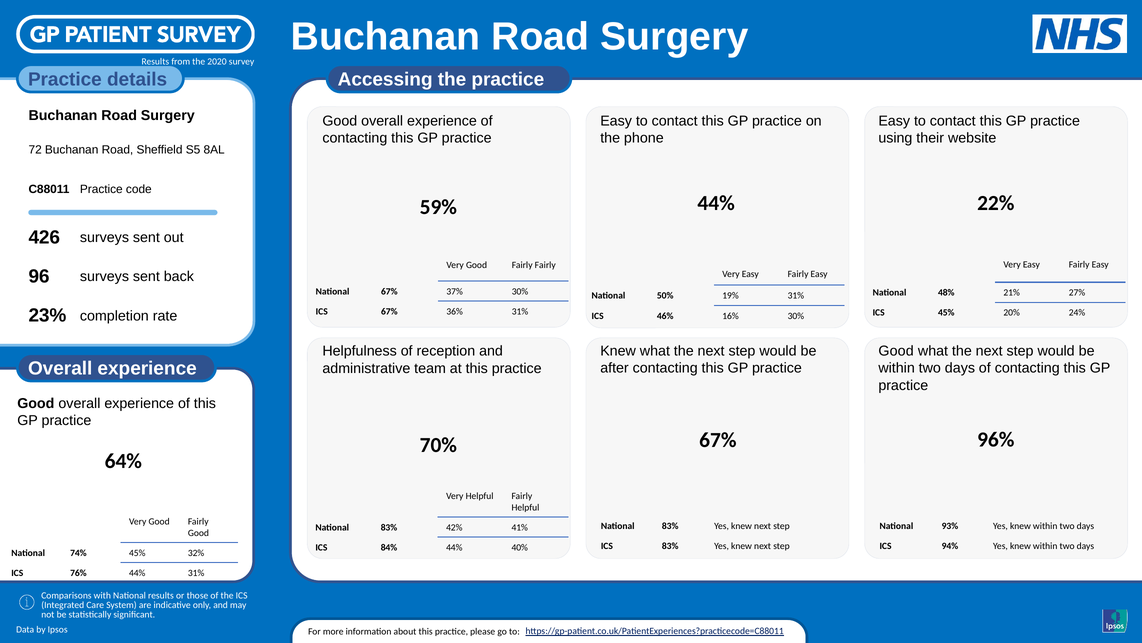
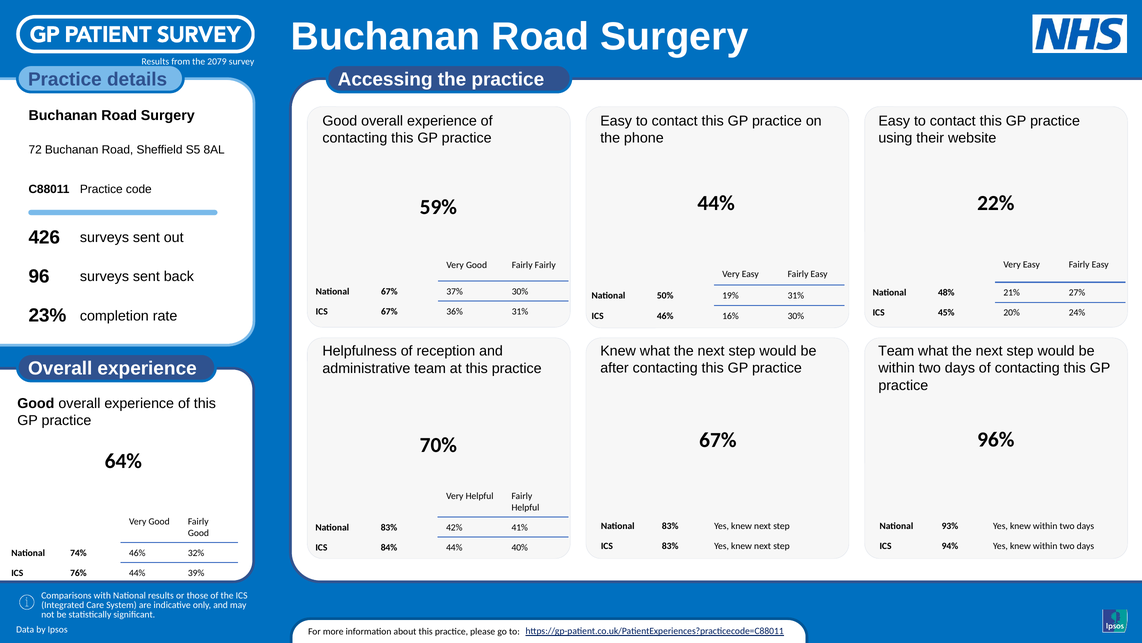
2020: 2020 -> 2079
Good at (896, 351): Good -> Team
74% 45%: 45% -> 46%
44% 31%: 31% -> 39%
